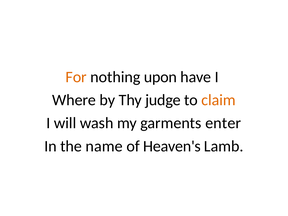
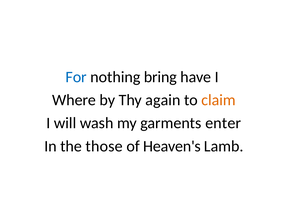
For colour: orange -> blue
upon: upon -> bring
judge: judge -> again
name: name -> those
